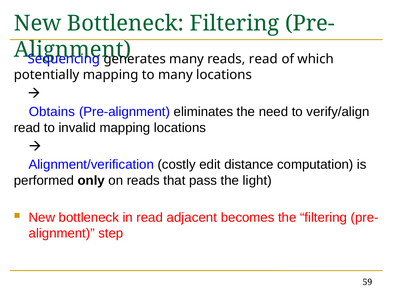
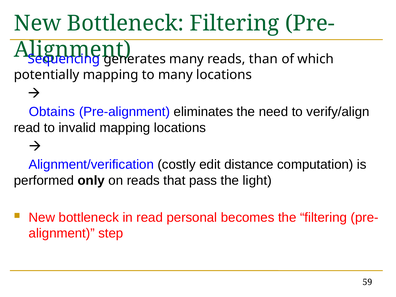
reads read: read -> than
adjacent: adjacent -> personal
